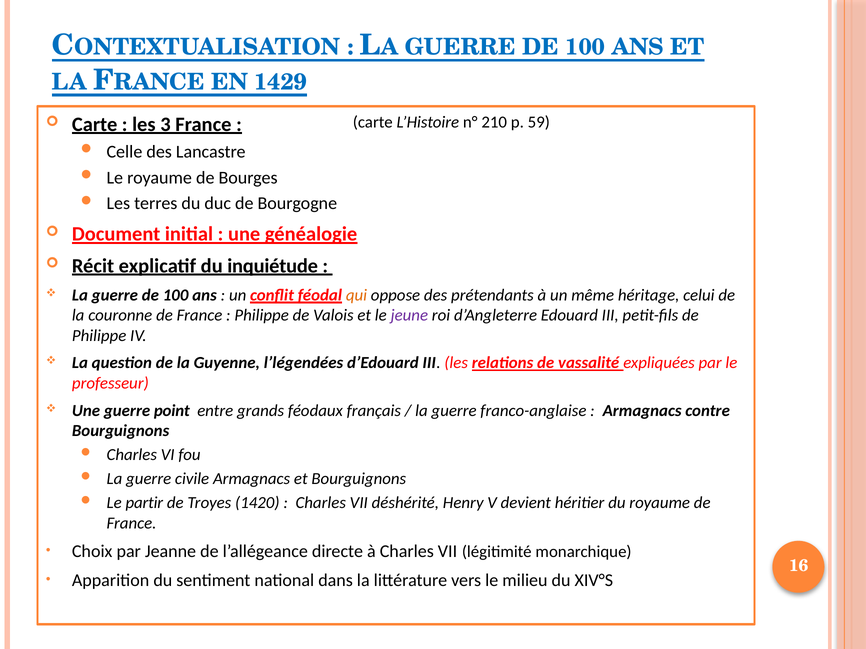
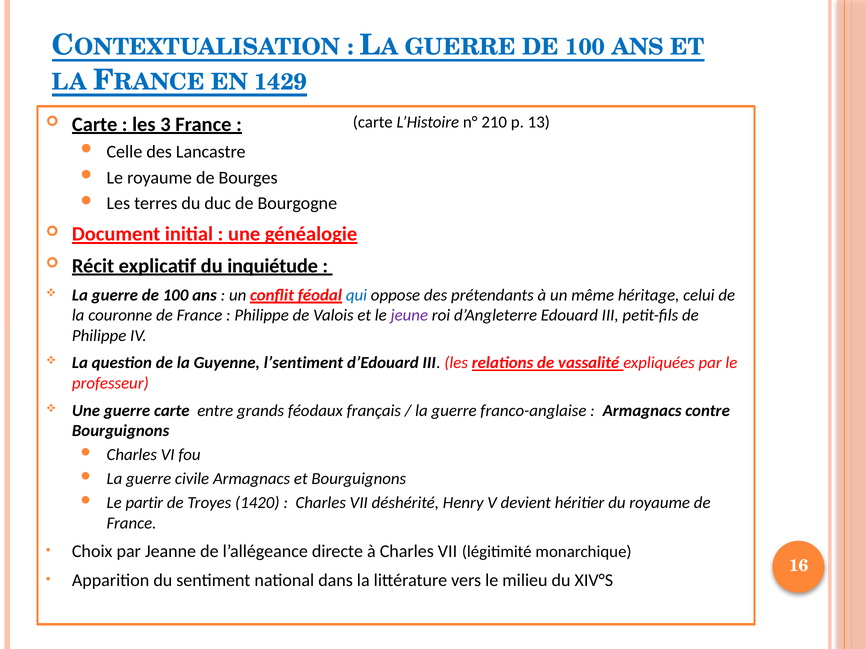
59: 59 -> 13
qui colour: orange -> blue
l’légendées: l’légendées -> l’sentiment
guerre point: point -> carte
